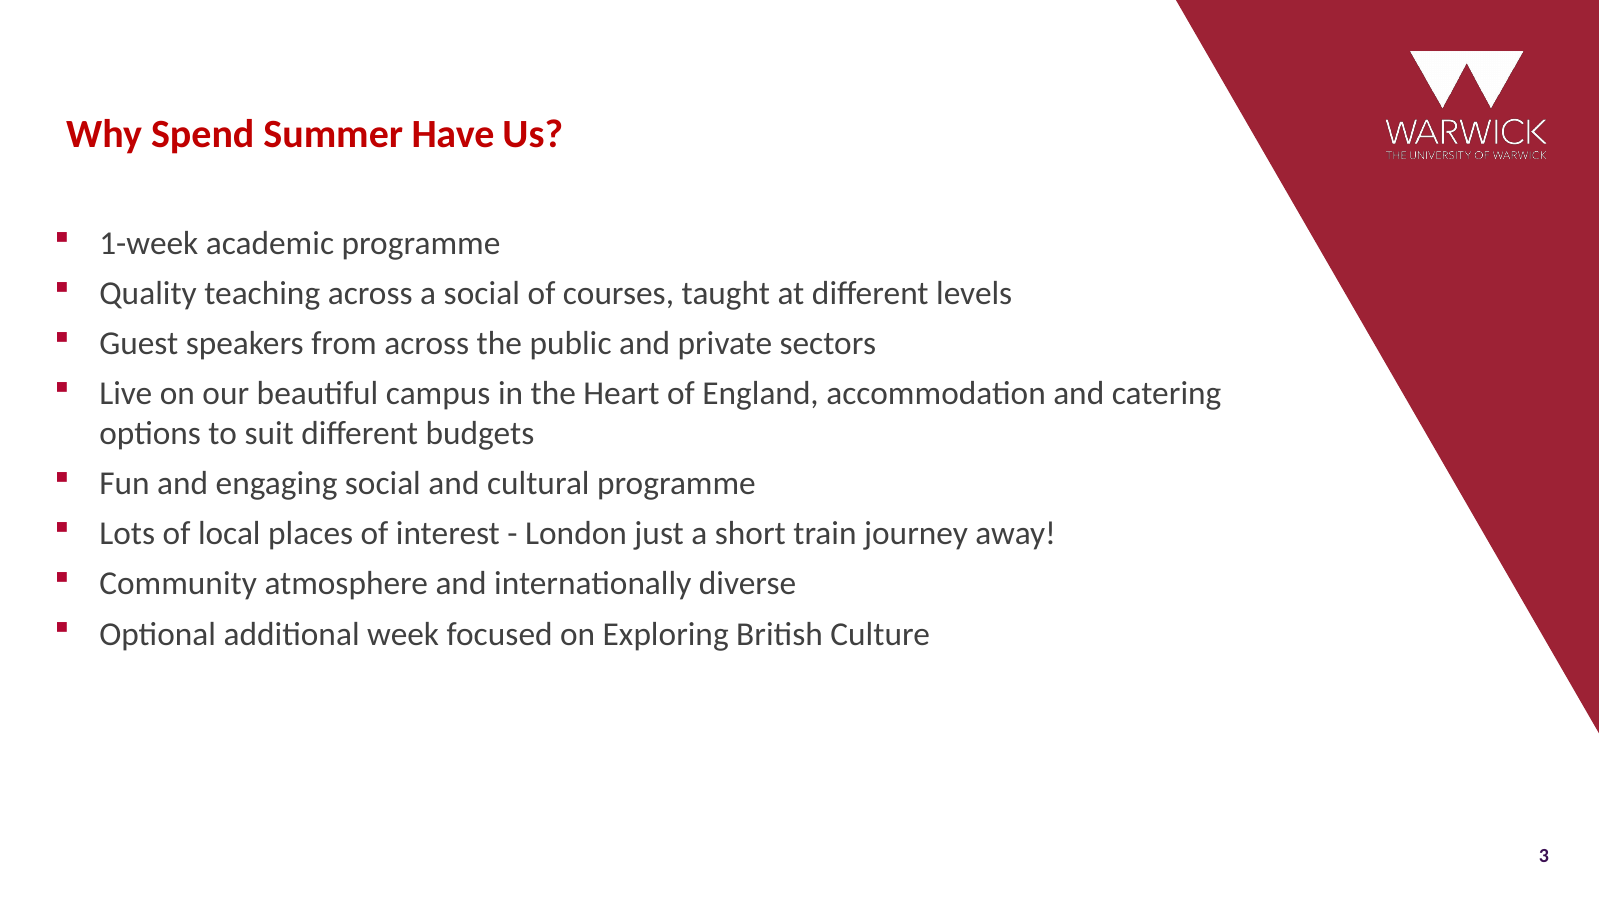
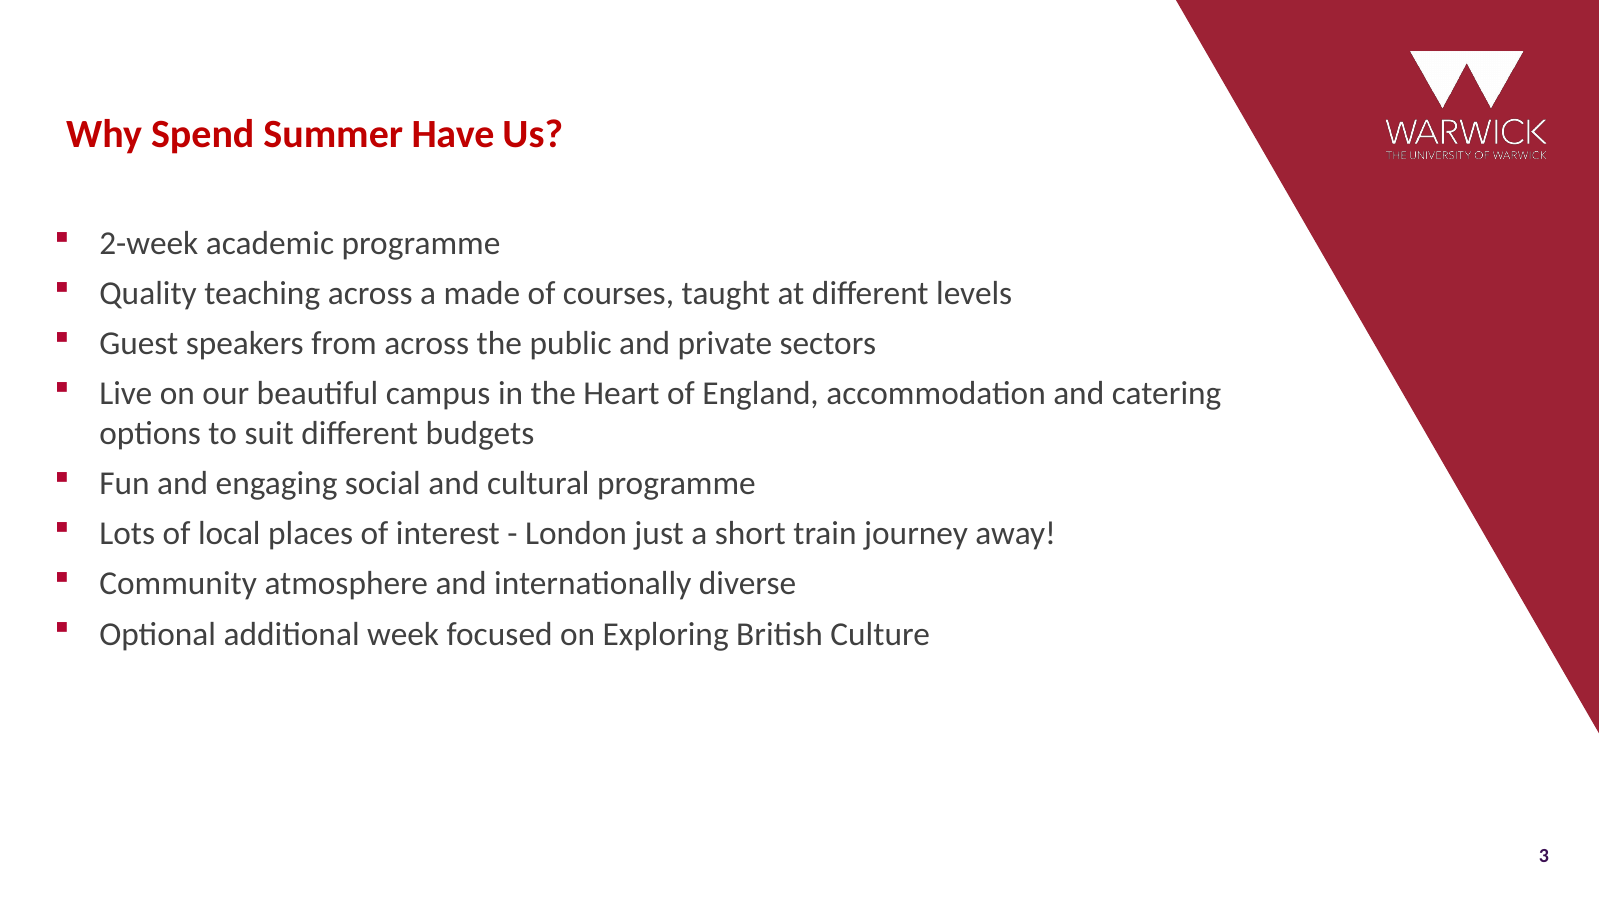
1-week: 1-week -> 2-week
a social: social -> made
